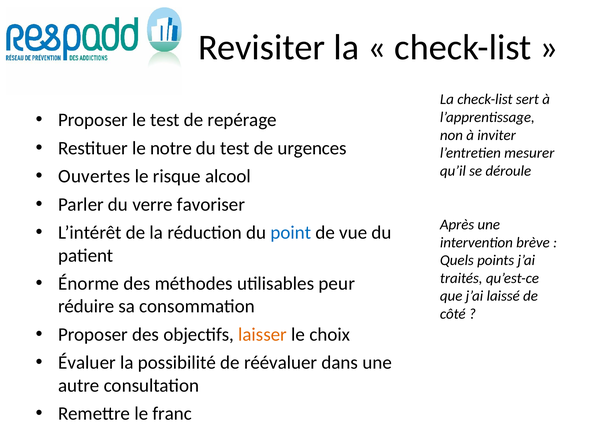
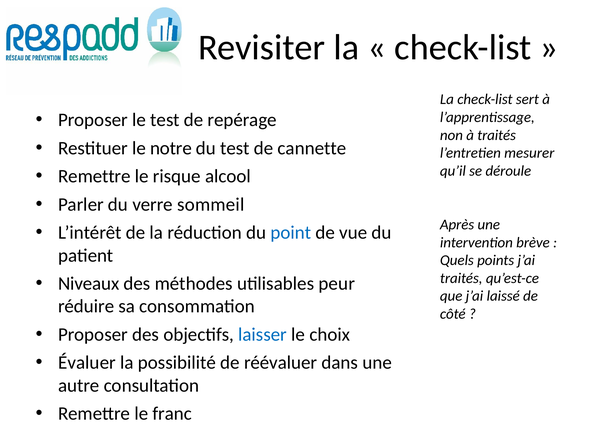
à inviter: inviter -> traités
urgences: urgences -> cannette
Ouvertes at (94, 176): Ouvertes -> Remettre
favoriser: favoriser -> sommeil
Énorme: Énorme -> Niveaux
laisser colour: orange -> blue
